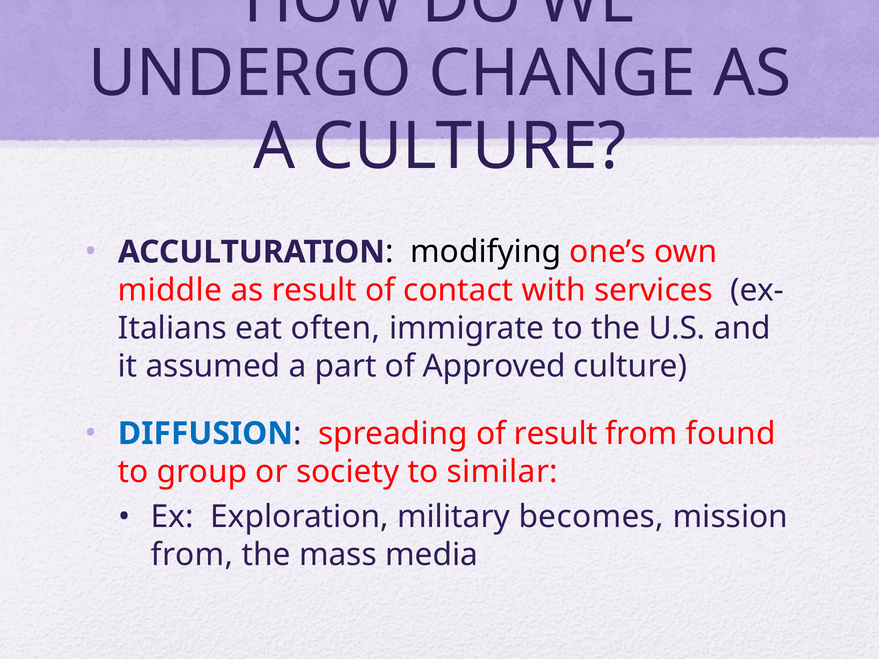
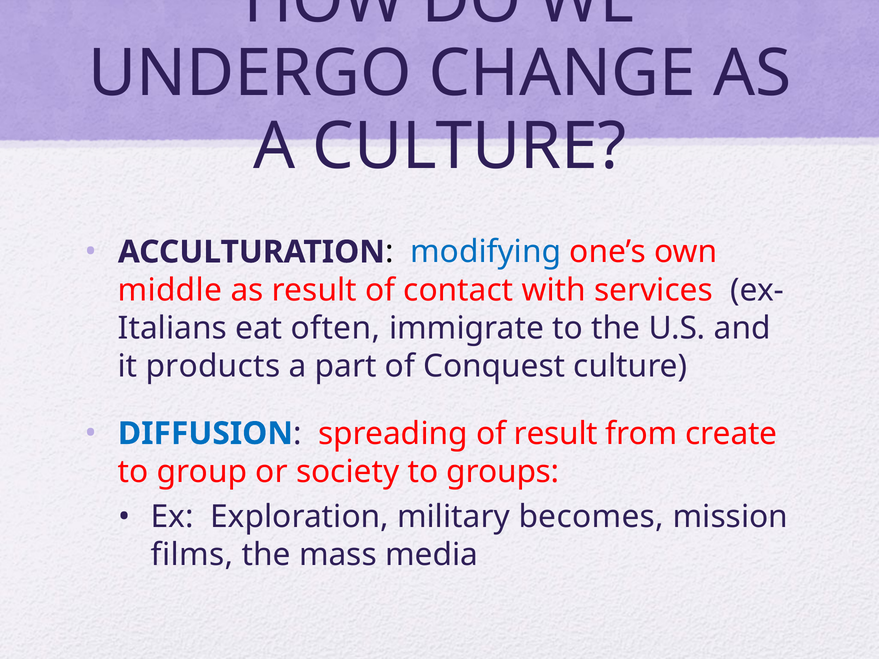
modifying colour: black -> blue
assumed: assumed -> products
Approved: Approved -> Conquest
found: found -> create
similar: similar -> groups
from at (192, 555): from -> films
